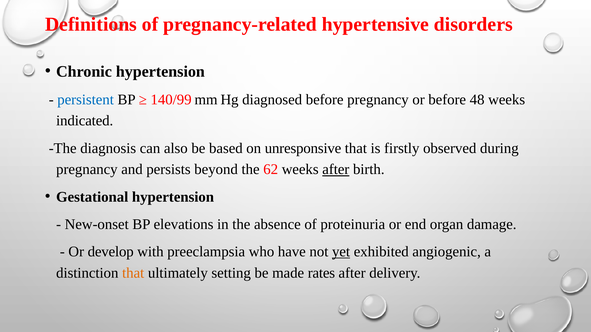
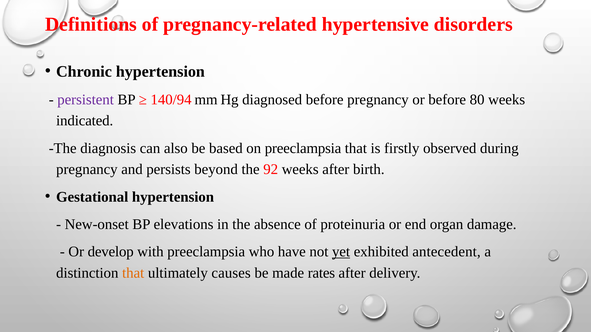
persistent colour: blue -> purple
140/99: 140/99 -> 140/94
48: 48 -> 80
on unresponsive: unresponsive -> preeclampsia
62: 62 -> 92
after at (336, 170) underline: present -> none
angiogenic: angiogenic -> antecedent
setting: setting -> causes
